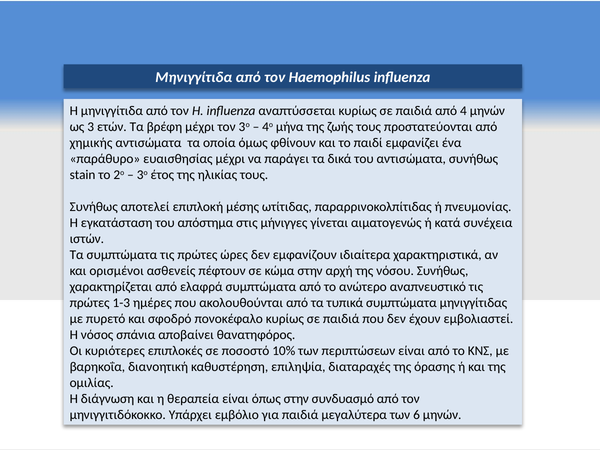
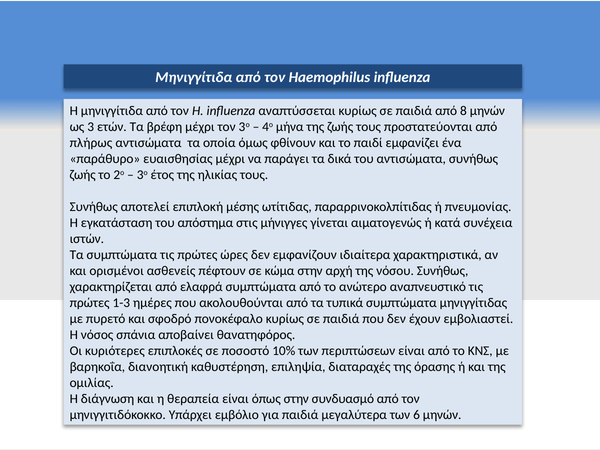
4: 4 -> 8
χημικής: χημικής -> πλήρως
stain at (83, 175): stain -> ζωής
